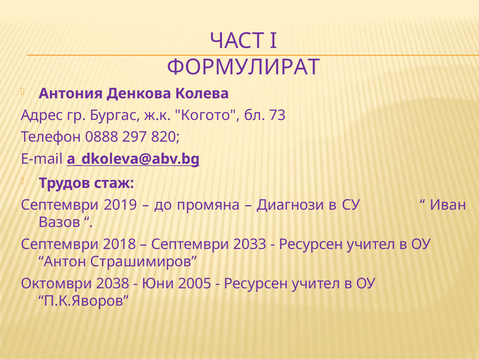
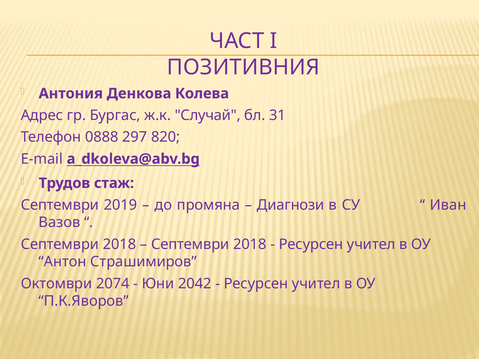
ФОРМУЛИРАТ: ФОРМУЛИРАТ -> ПОЗИТИВНИЯ
Когото: Когото -> Случай
73: 73 -> 31
2033 at (250, 244): 2033 -> 2018
2038: 2038 -> 2074
2005: 2005 -> 2042
